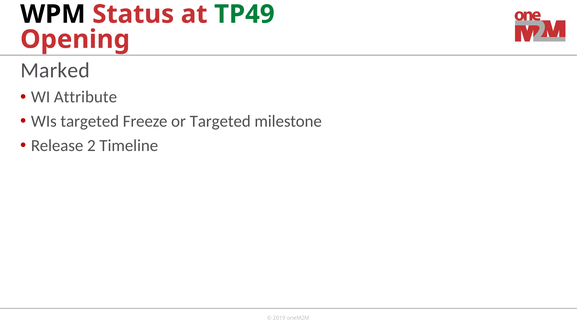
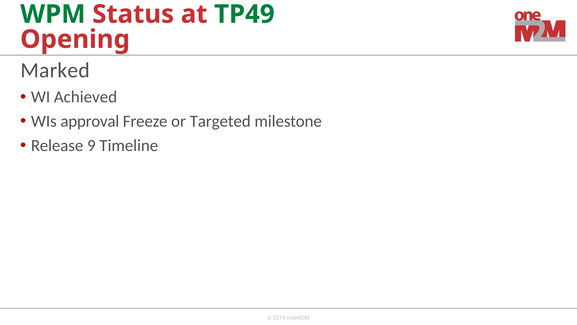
WPM colour: black -> green
Attribute: Attribute -> Achieved
WIs targeted: targeted -> approval
2: 2 -> 9
